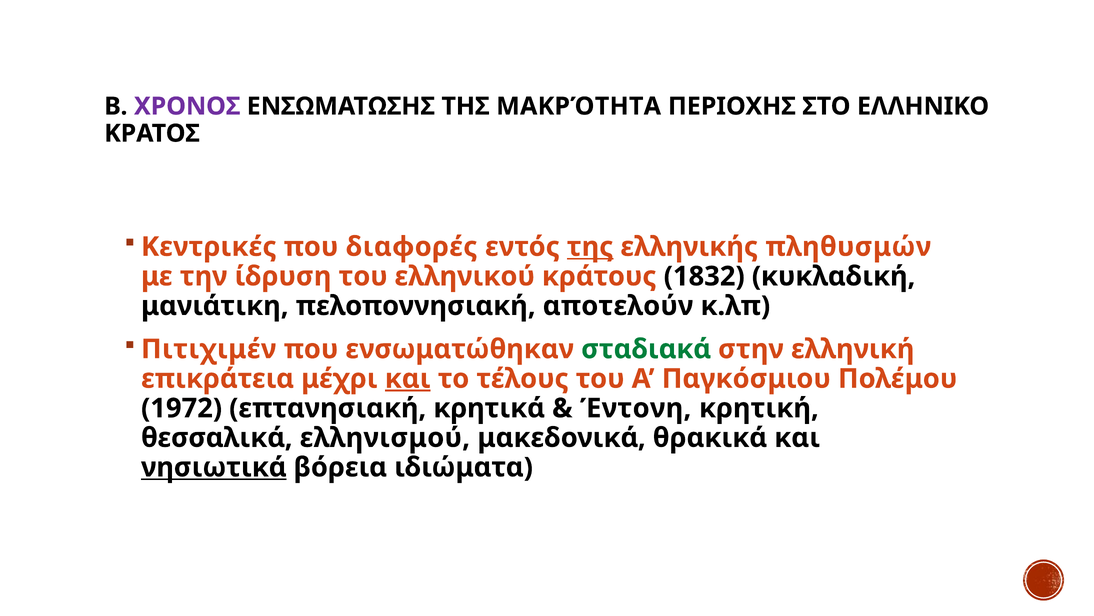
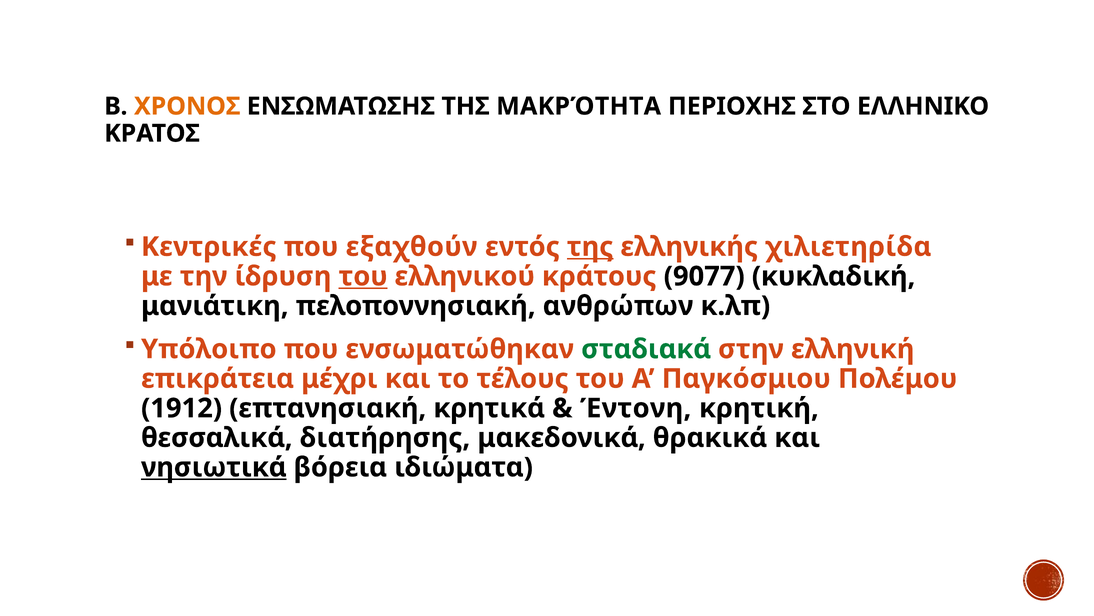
ΧΡΟΝΟΣ colour: purple -> orange
διαφορές: διαφορές -> εξαχθούν
πληθυσμών: πληθυσμών -> χιλιετηρίδα
του at (363, 276) underline: none -> present
1832: 1832 -> 9077
αποτελούν: αποτελούν -> ανθρώπων
Πιτιχιμέν: Πιτιχιμέν -> Υπόλοιπο
και at (408, 378) underline: present -> none
1972: 1972 -> 1912
ελληνισμού: ελληνισμού -> διατήρησης
